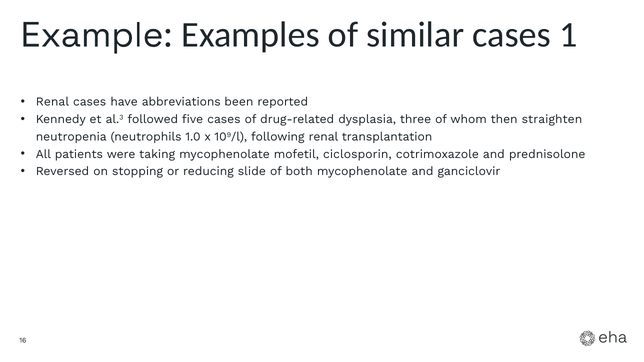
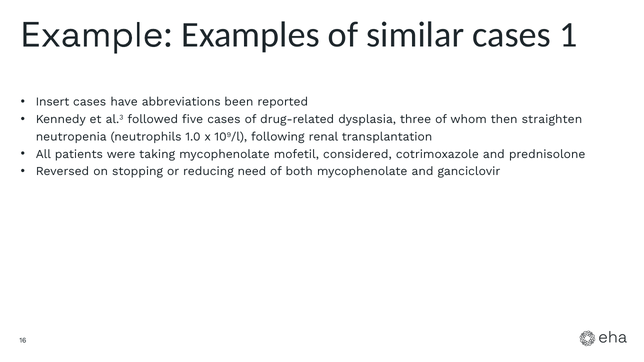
Renal at (52, 102): Renal -> Insert
ciclosporin: ciclosporin -> considered
slide: slide -> need
